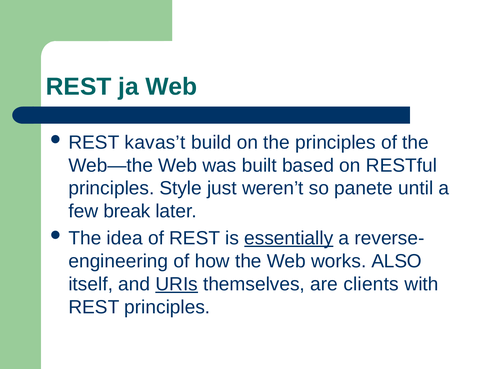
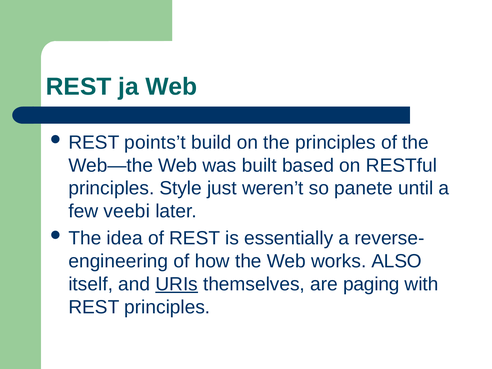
kavas’t: kavas’t -> points’t
break: break -> veebi
essentially underline: present -> none
clients: clients -> paging
